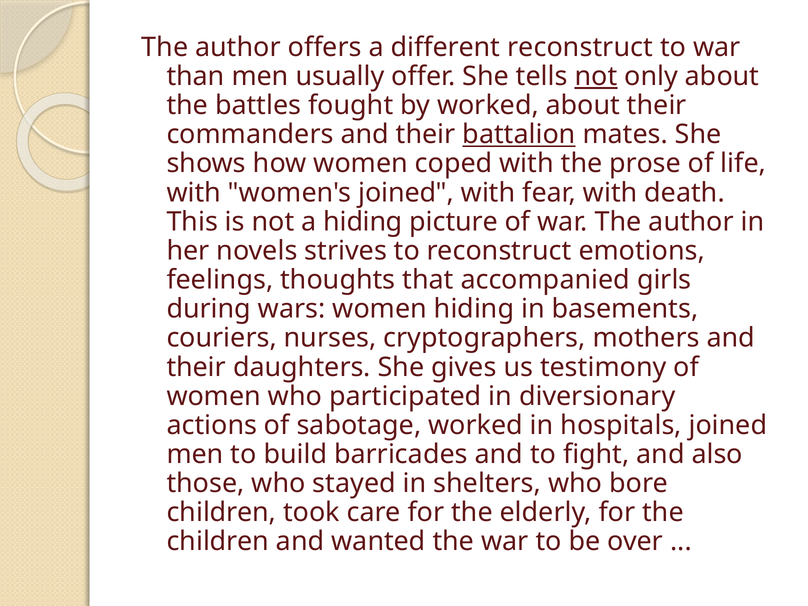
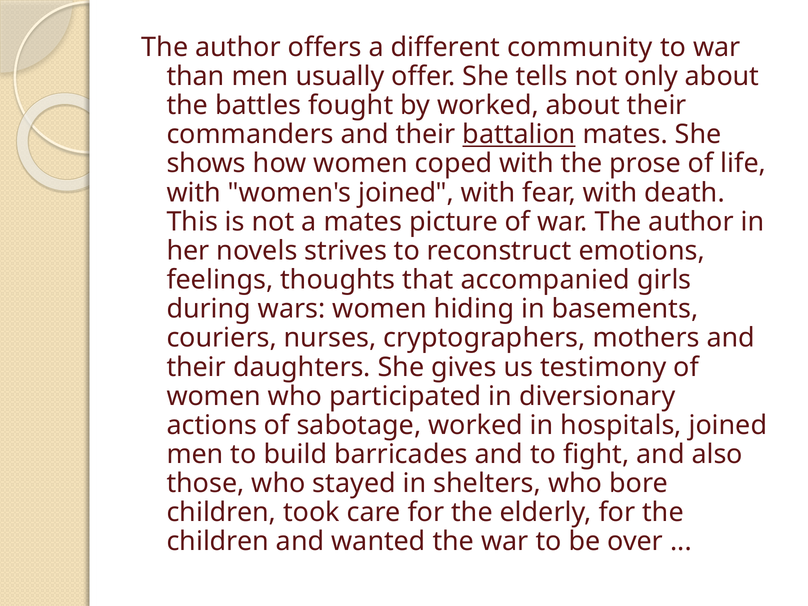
different reconstruct: reconstruct -> community
not at (596, 76) underline: present -> none
a hiding: hiding -> mates
